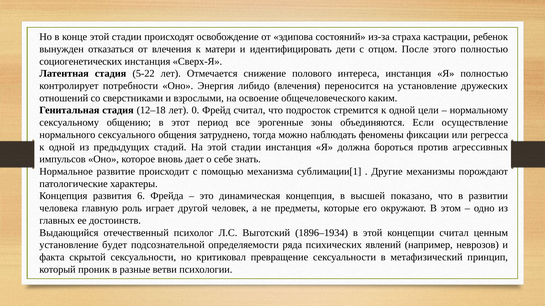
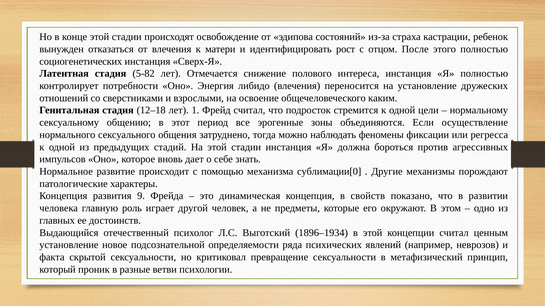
дети: дети -> рост
5-22: 5-22 -> 5-82
0: 0 -> 1
сублимации[1: сублимации[1 -> сублимации[0
6: 6 -> 9
высшей: высшей -> свойств
будет: будет -> новое
